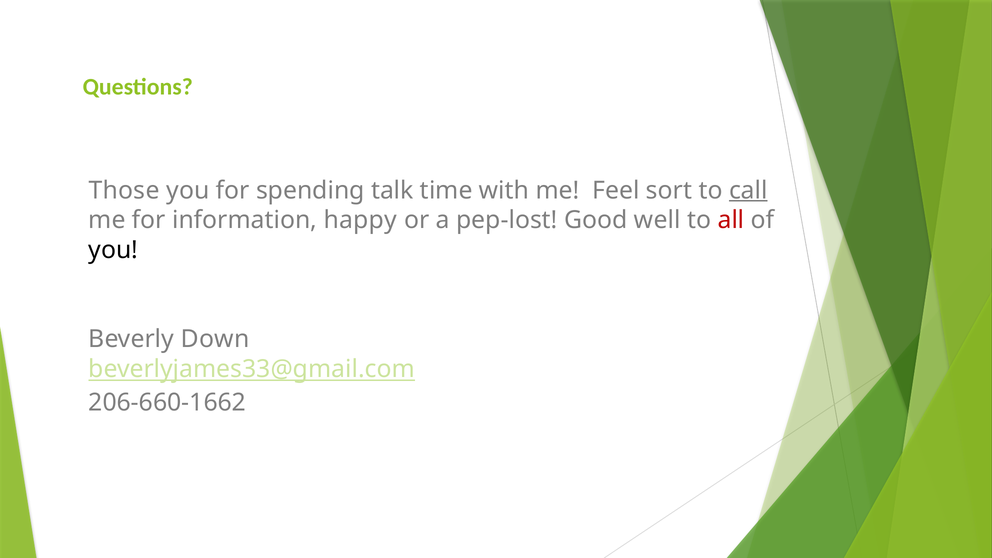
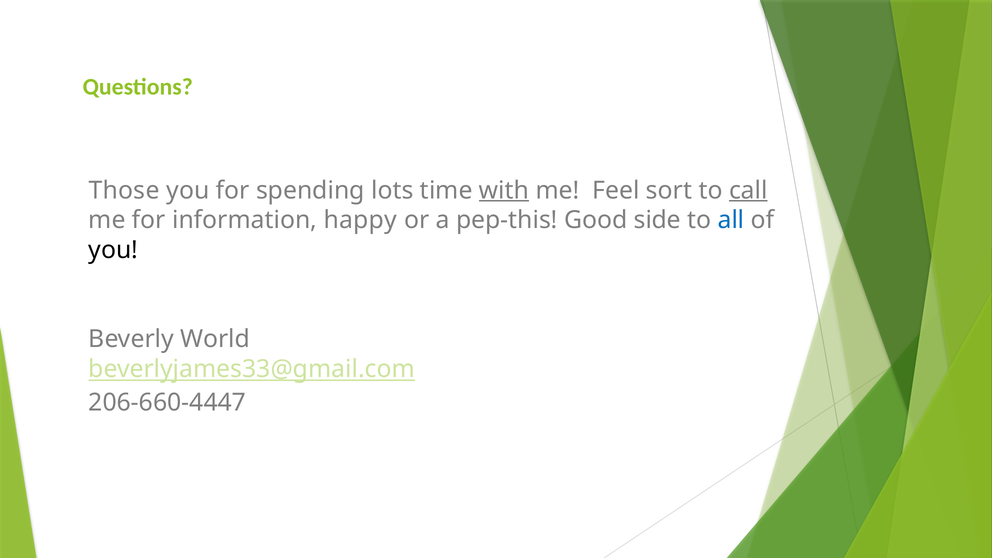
talk: talk -> lots
with underline: none -> present
pep-lost: pep-lost -> pep-this
well: well -> side
all colour: red -> blue
Down: Down -> World
206-660-1662: 206-660-1662 -> 206-660-4447
